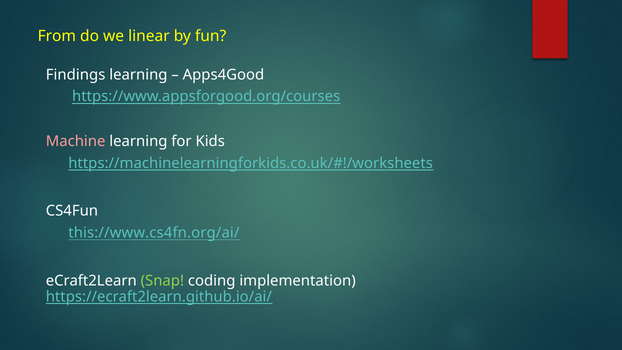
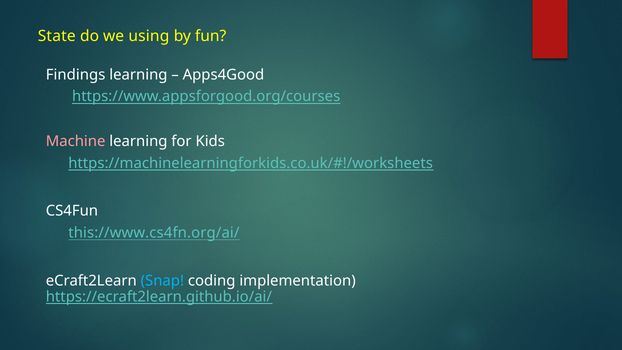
From: From -> State
linear: linear -> using
Snap colour: light green -> light blue
